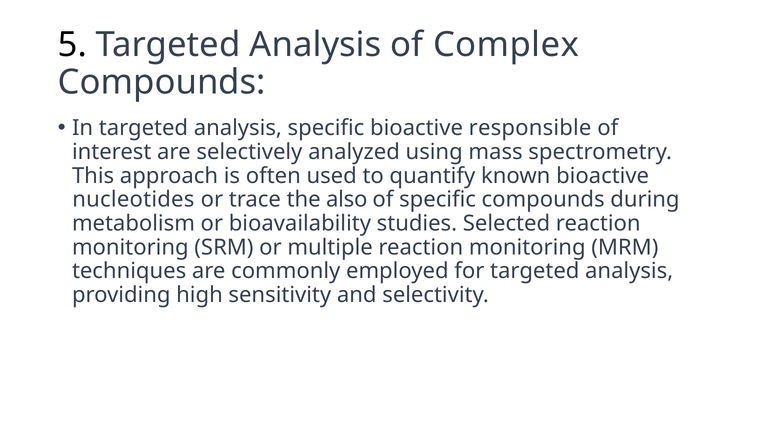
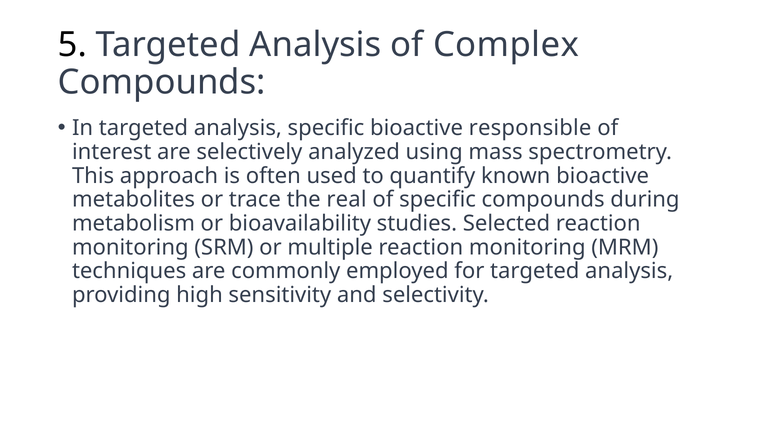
nucleotides: nucleotides -> metabolites
also: also -> real
